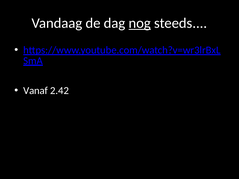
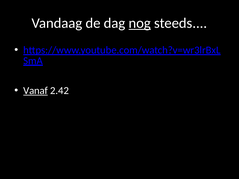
Vanaf underline: none -> present
